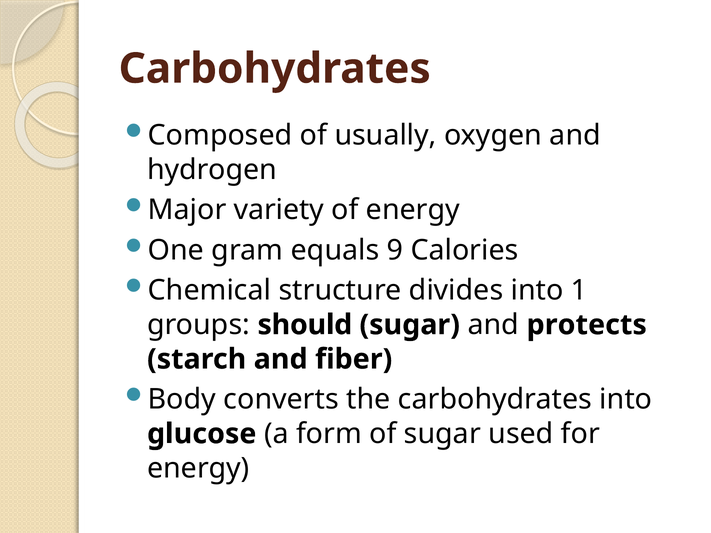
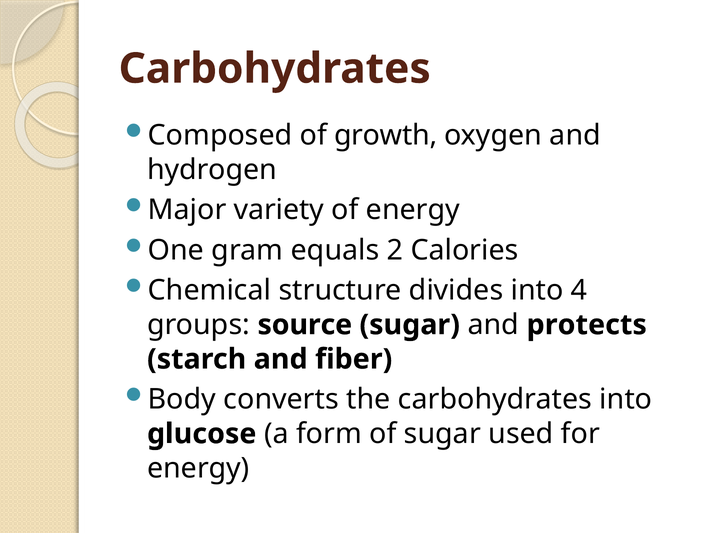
usually: usually -> growth
9: 9 -> 2
1: 1 -> 4
should: should -> source
